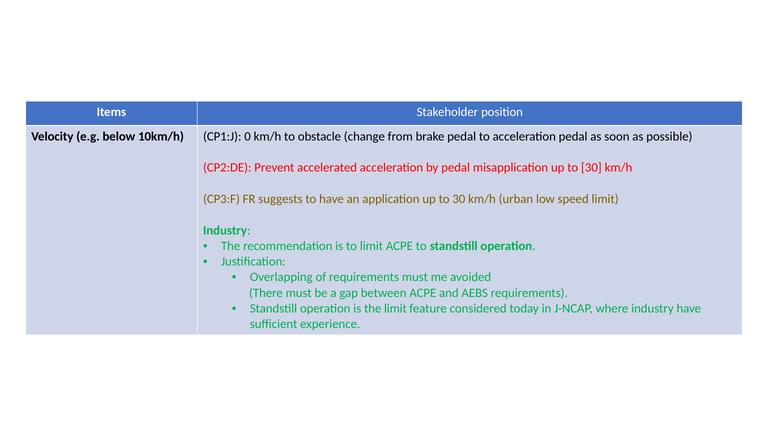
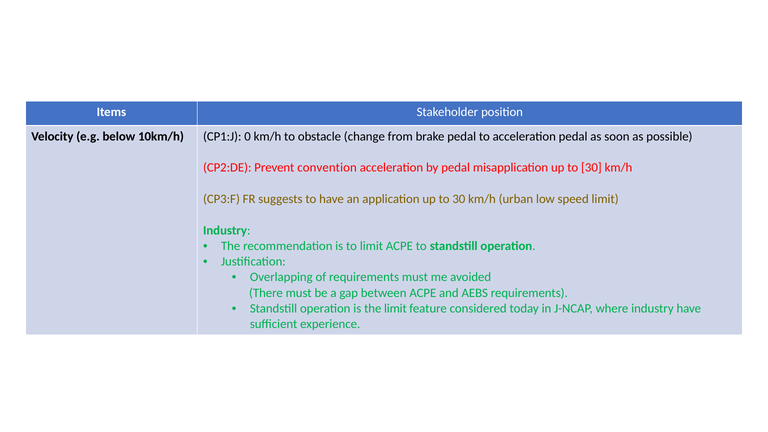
accelerated: accelerated -> convention
